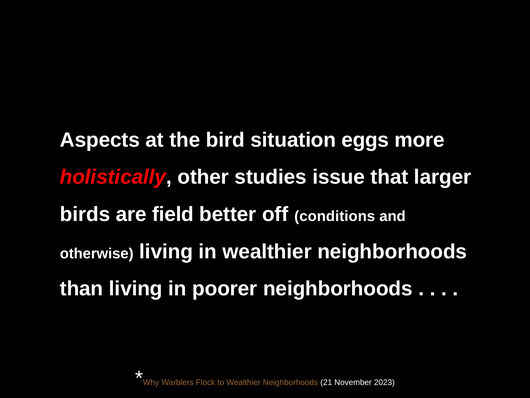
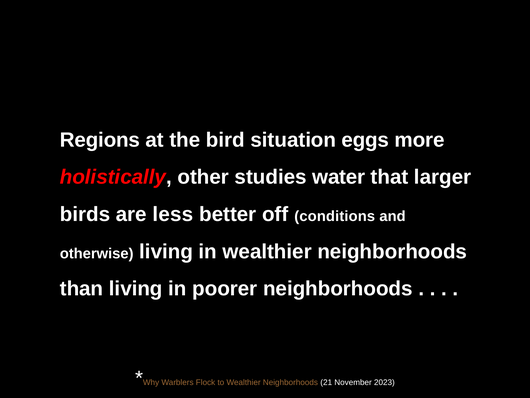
Aspects: Aspects -> Regions
issue: issue -> water
field: field -> less
